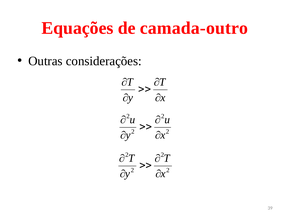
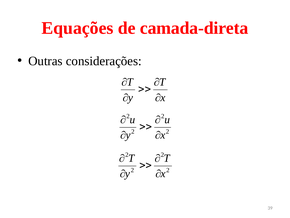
camada-outro: camada-outro -> camada-direta
